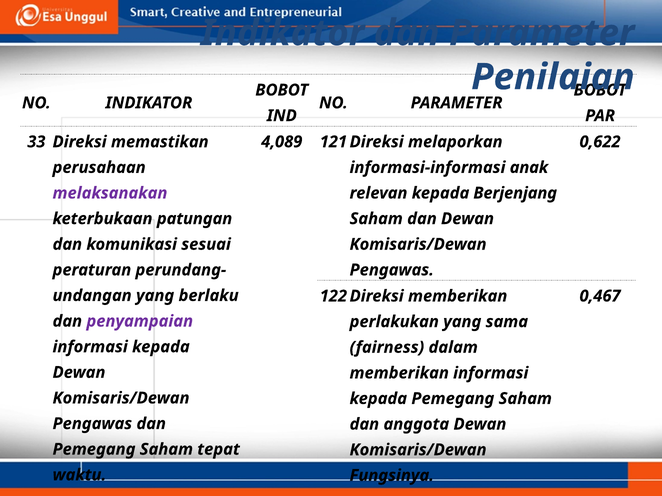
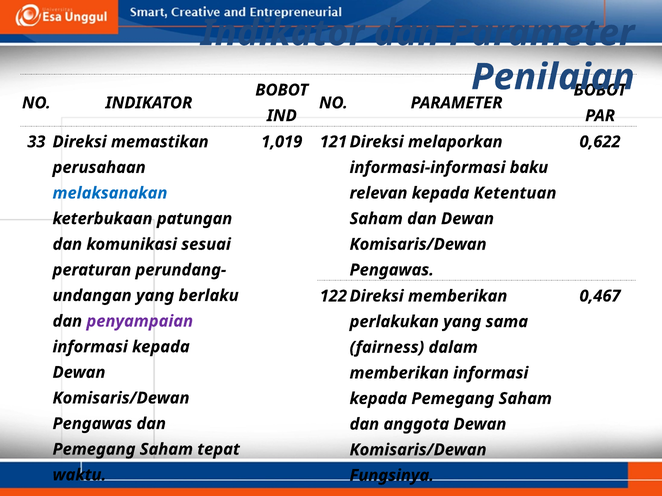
4,089: 4,089 -> 1,019
anak: anak -> baku
melaksanakan colour: purple -> blue
Berjenjang: Berjenjang -> Ketentuan
